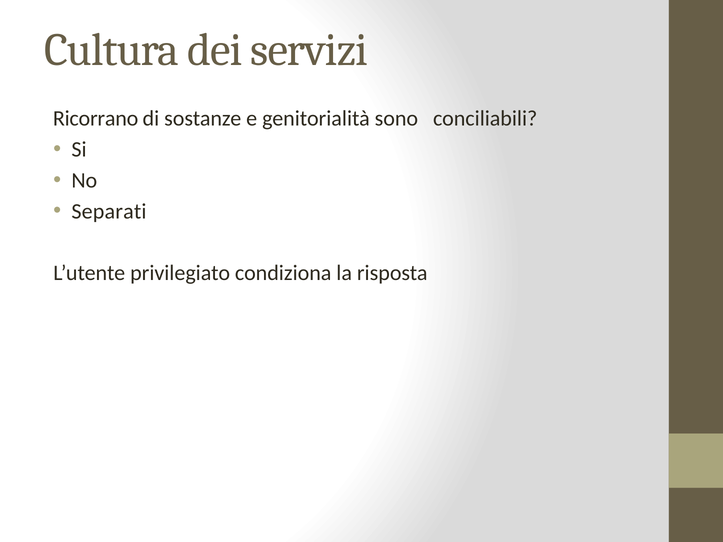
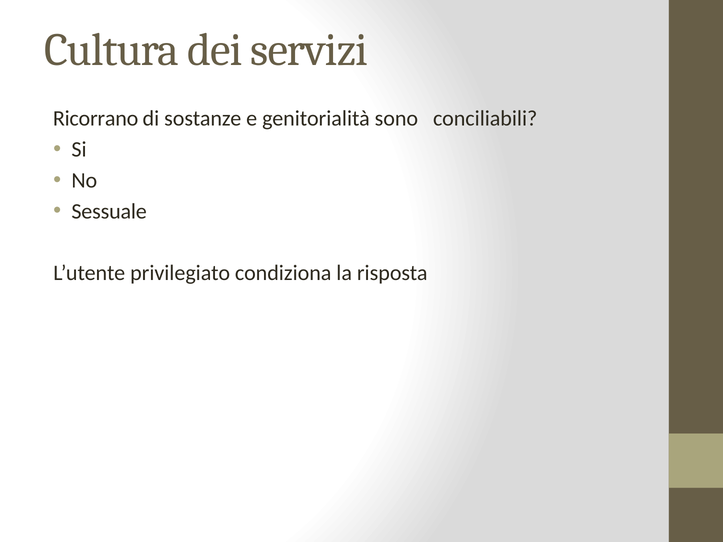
Separati: Separati -> Sessuale
